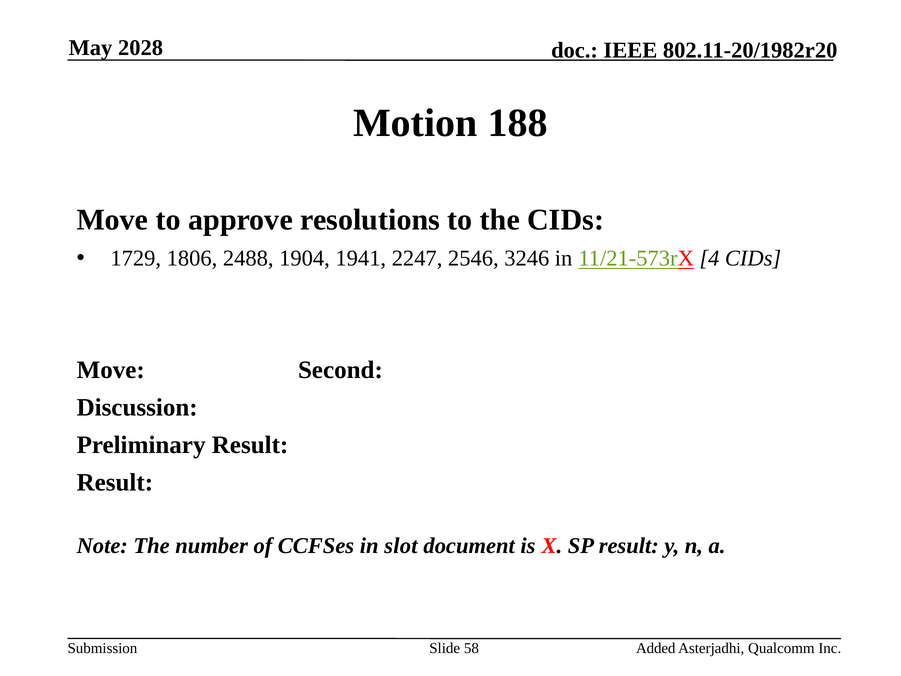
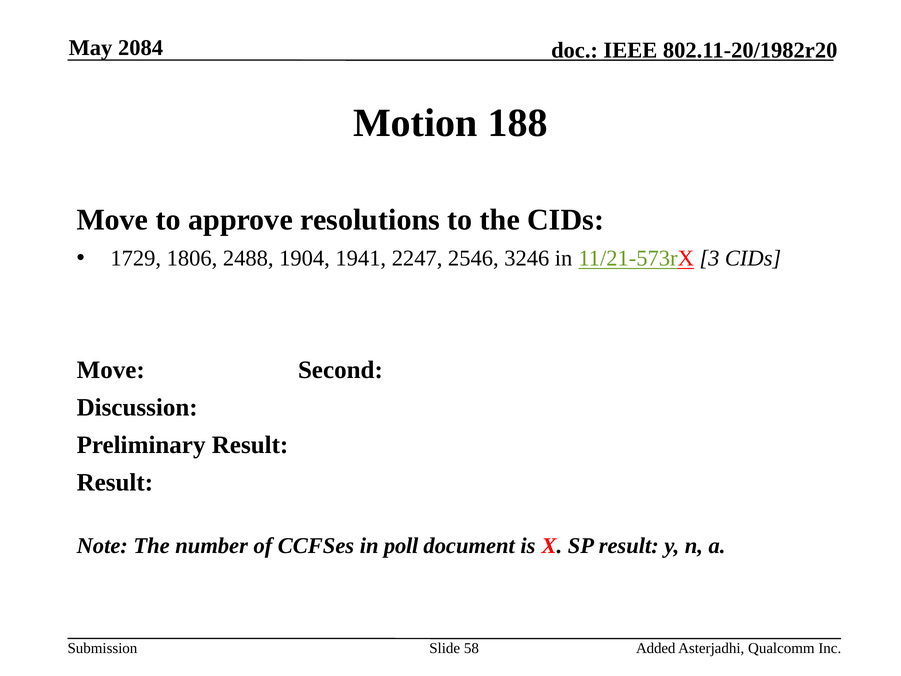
2028: 2028 -> 2084
4: 4 -> 3
slot: slot -> poll
